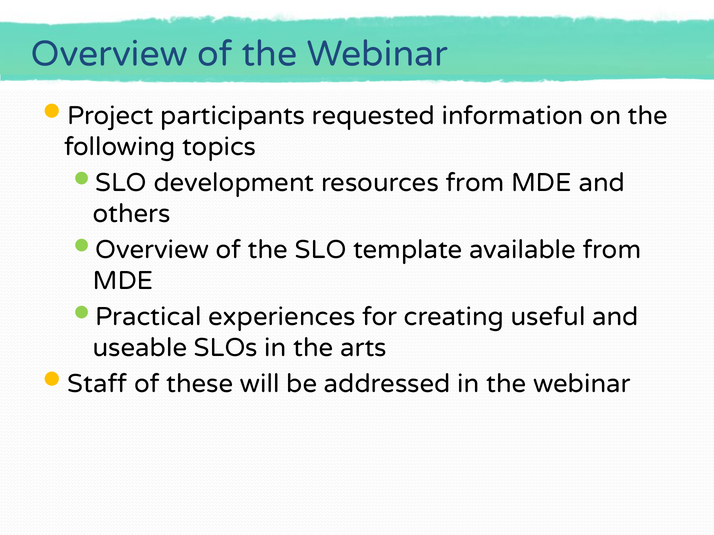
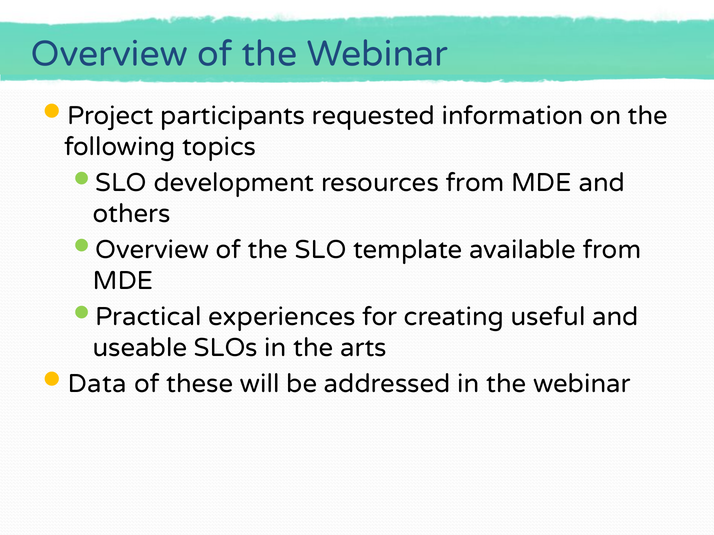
Staff: Staff -> Data
